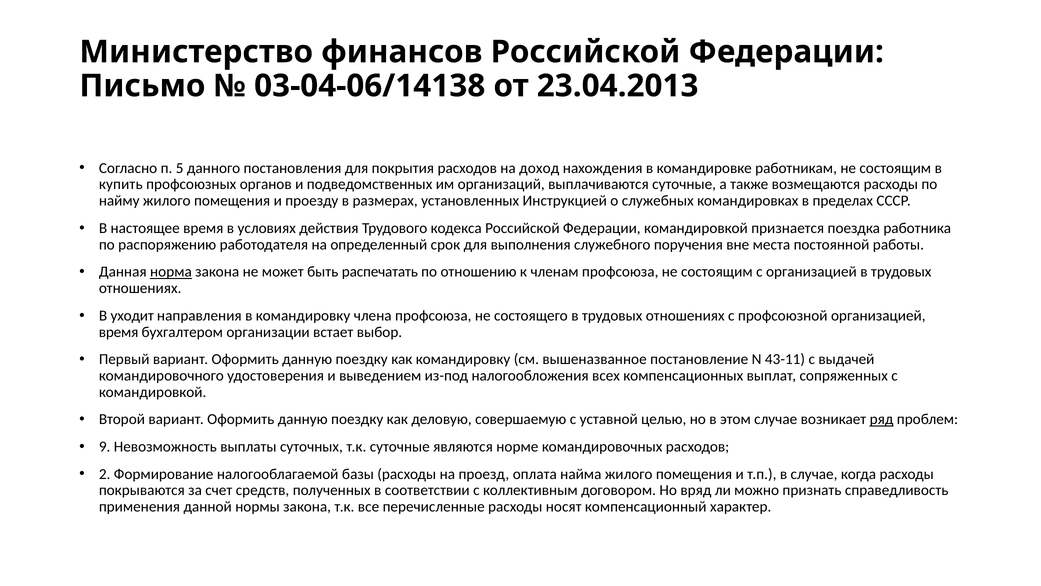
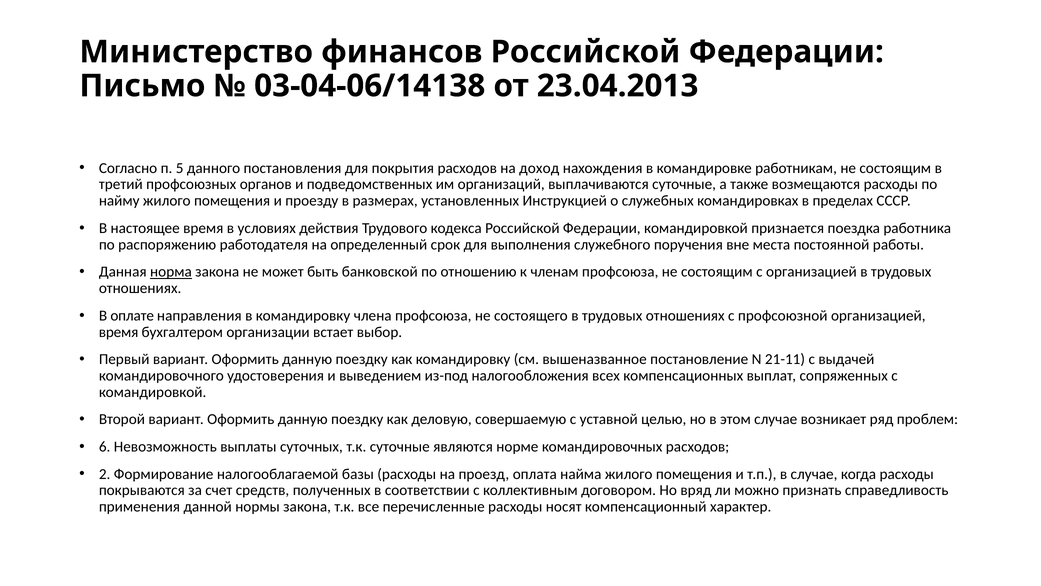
купить: купить -> третий
распечатать: распечатать -> банковской
уходит: уходит -> оплате
43-11: 43-11 -> 21-11
ряд underline: present -> none
9: 9 -> 6
